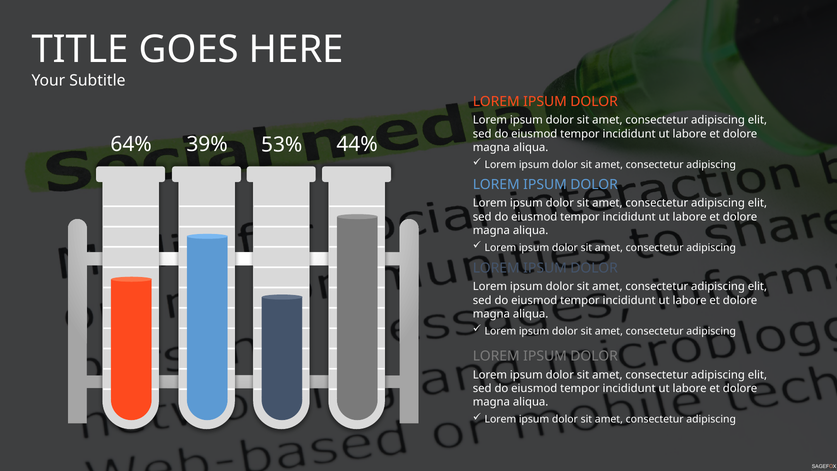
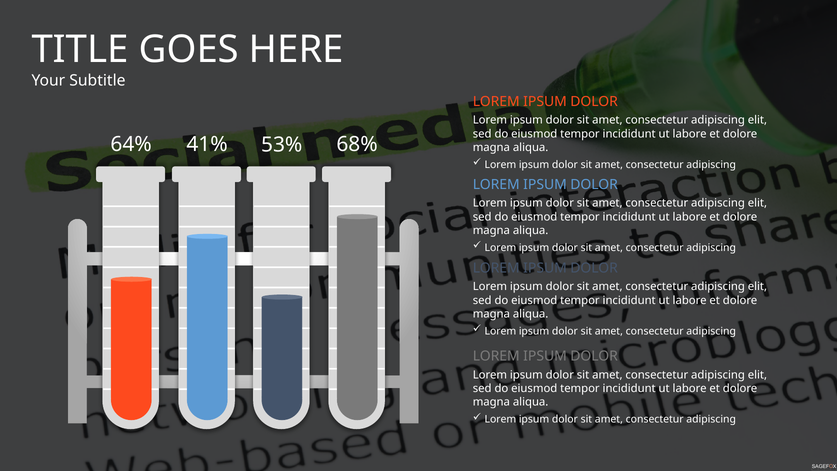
39%: 39% -> 41%
44%: 44% -> 68%
